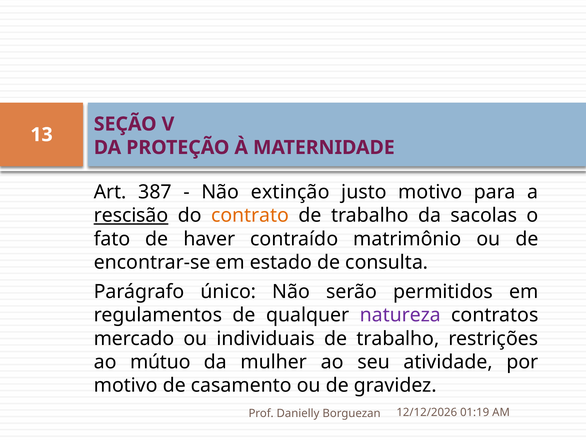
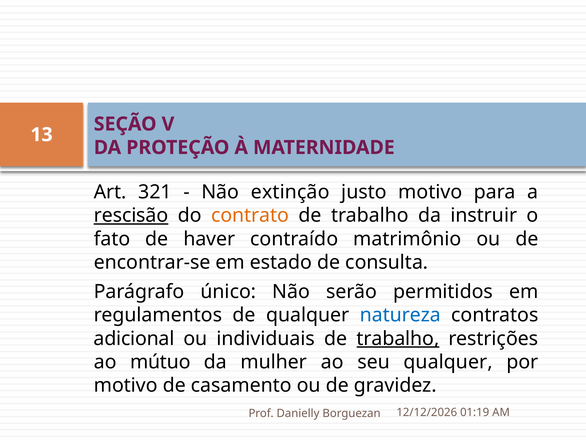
387: 387 -> 321
sacolas: sacolas -> instruir
natureza colour: purple -> blue
mercado: mercado -> adicional
trabalho at (398, 338) underline: none -> present
seu atividade: atividade -> qualquer
